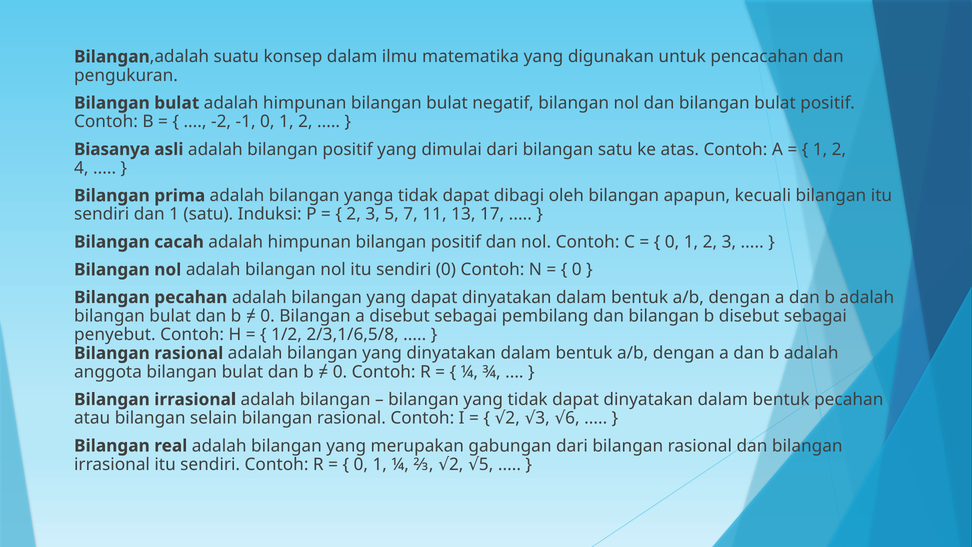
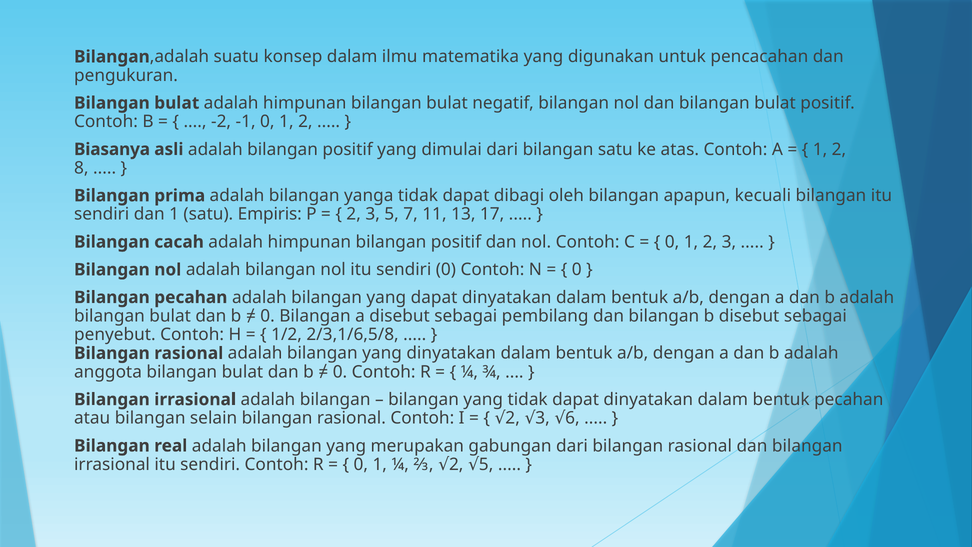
4: 4 -> 8
Induksi: Induksi -> Empiris
